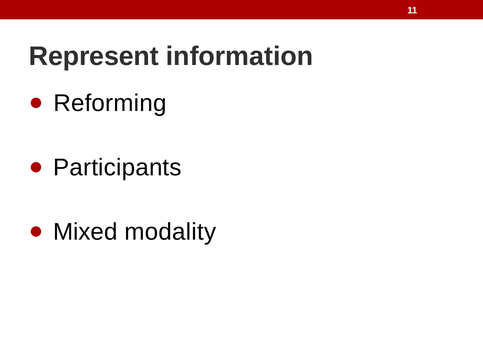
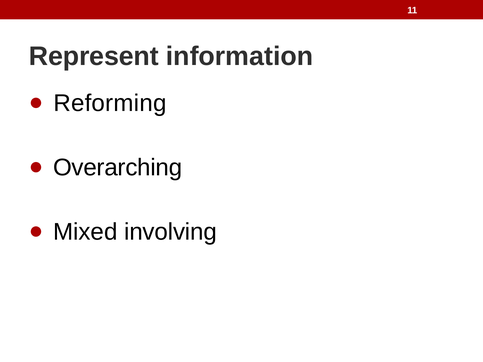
Participants: Participants -> Overarching
modality: modality -> involving
